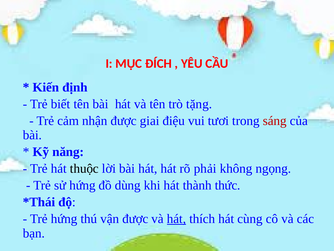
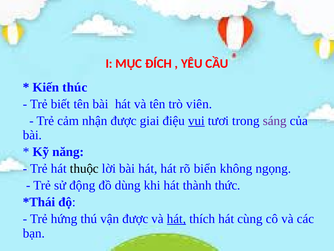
định: định -> thúc
tặng: tặng -> viên
vui underline: none -> present
sáng colour: red -> purple
phải: phải -> biển
sử hứng: hứng -> động
